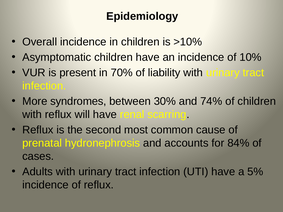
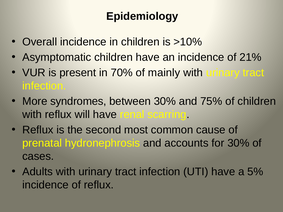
10%: 10% -> 21%
liability: liability -> mainly
74%: 74% -> 75%
for 84%: 84% -> 30%
